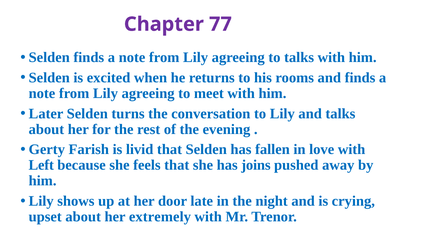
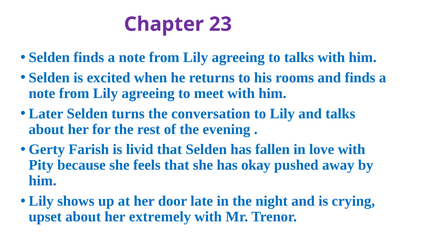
77: 77 -> 23
Left: Left -> Pity
joins: joins -> okay
